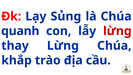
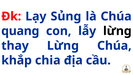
quanh: quanh -> quang
lừng at (117, 31) colour: red -> black
trào: trào -> chia
